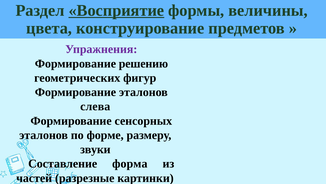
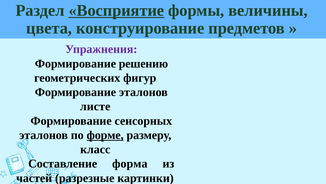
слева: слева -> листе
форме underline: none -> present
звуки: звуки -> класс
